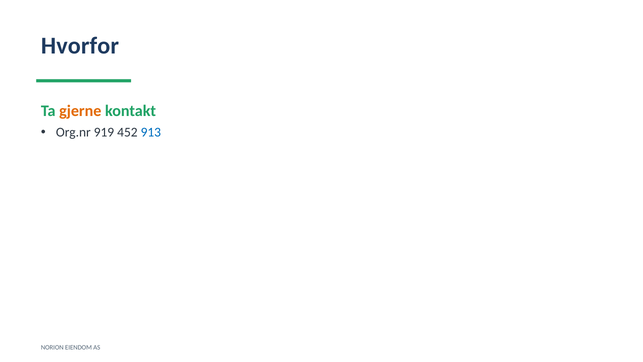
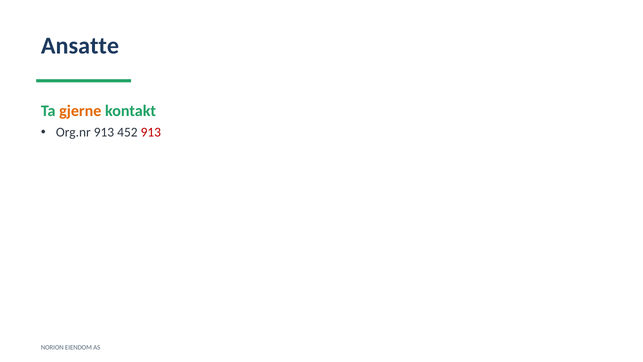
Hvorfor: Hvorfor -> Ansatte
Org.nr 919: 919 -> 913
913 at (151, 132) colour: blue -> red
